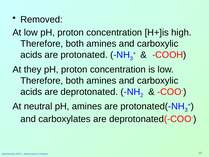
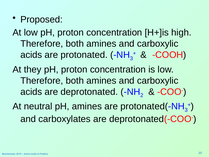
Removed: Removed -> Proposed
